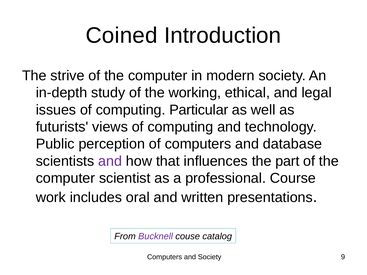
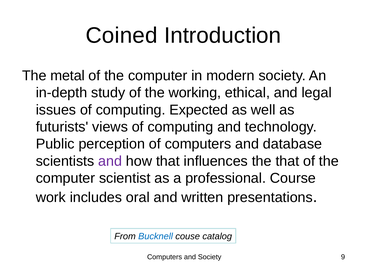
strive: strive -> metal
Particular: Particular -> Expected
the part: part -> that
Bucknell colour: purple -> blue
